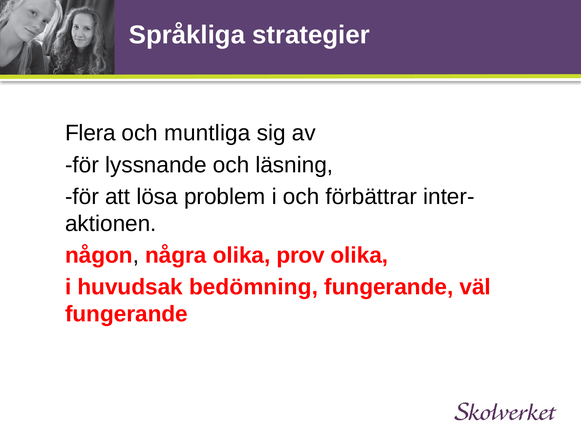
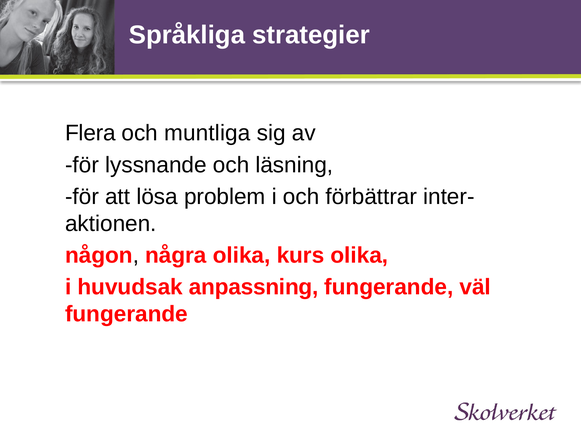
prov: prov -> kurs
bedömning: bedömning -> anpassning
